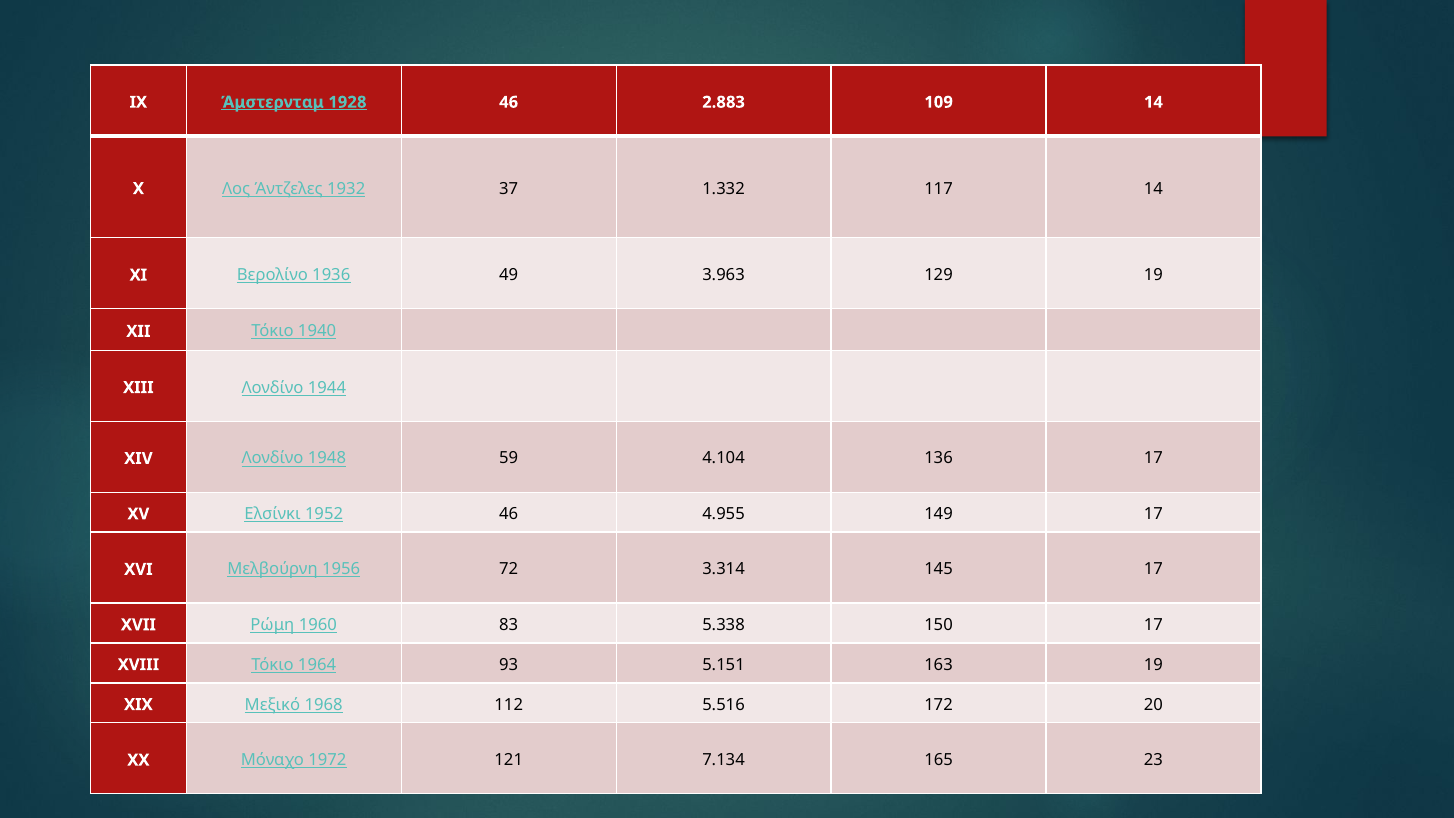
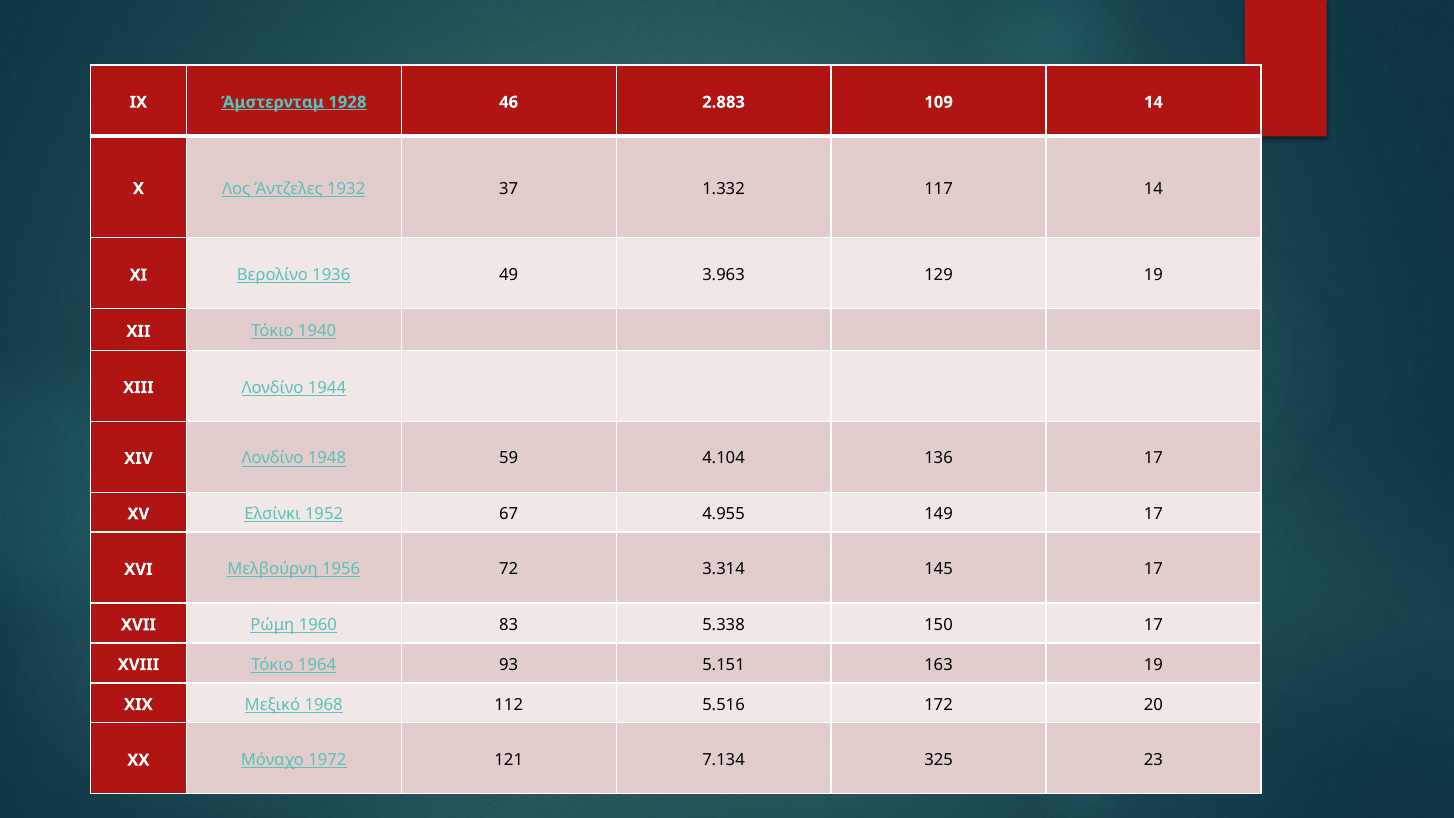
1952 46: 46 -> 67
165: 165 -> 325
